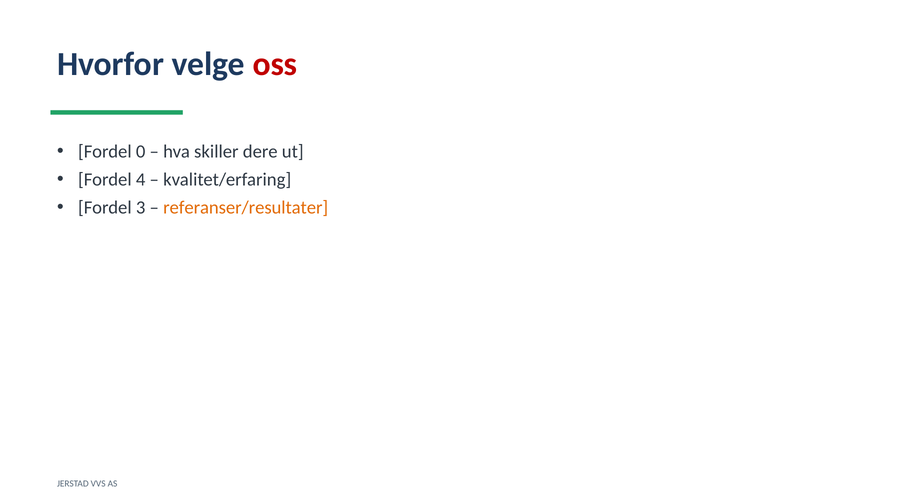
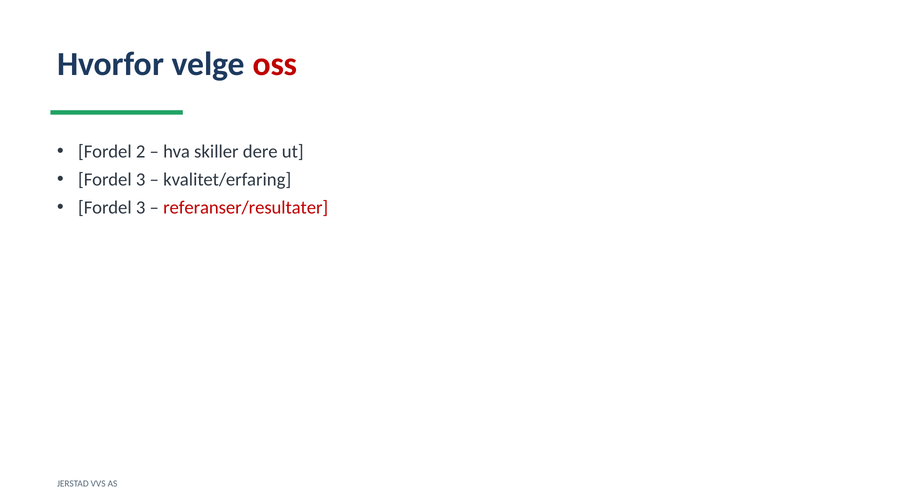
0: 0 -> 2
4 at (141, 180): 4 -> 3
referanser/resultater colour: orange -> red
